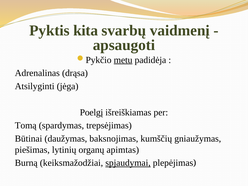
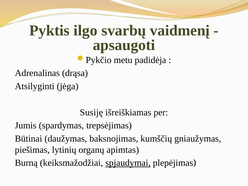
kita: kita -> ilgo
metu underline: present -> none
Poelgį: Poelgį -> Susiję
Tomą: Tomą -> Jumis
